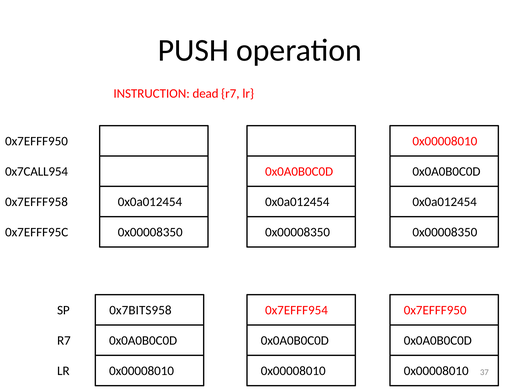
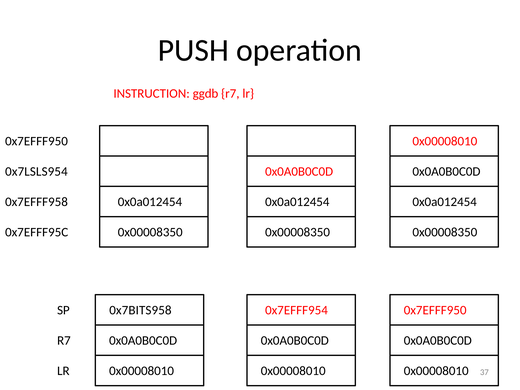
dead: dead -> ggdb
0x7CALL954: 0x7CALL954 -> 0x7LSLS954
